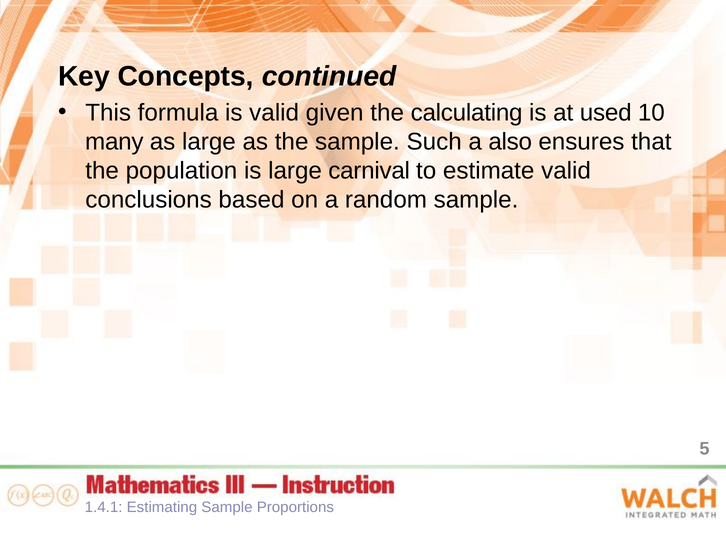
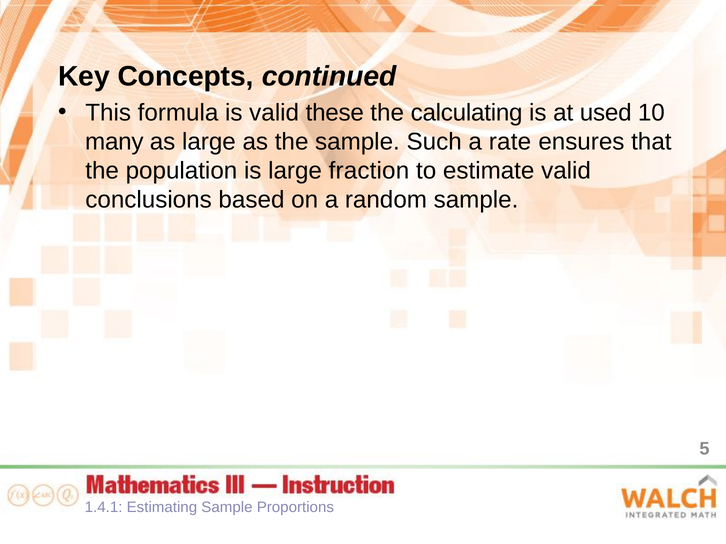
given: given -> these
also: also -> rate
carnival: carnival -> fraction
